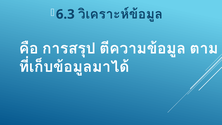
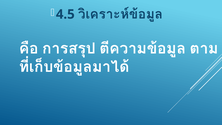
6.3: 6.3 -> 4.5
